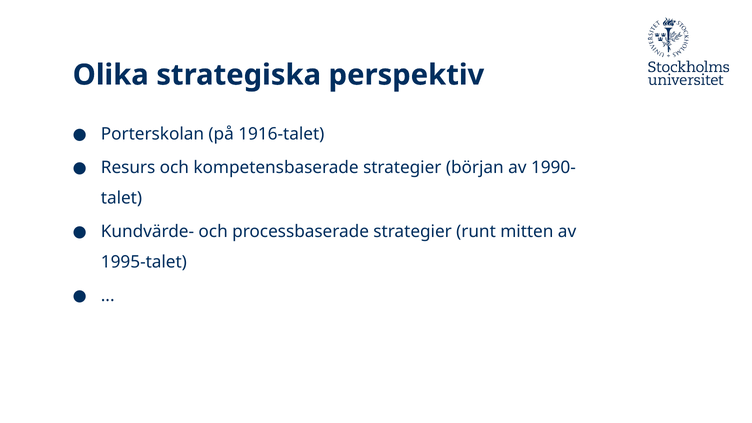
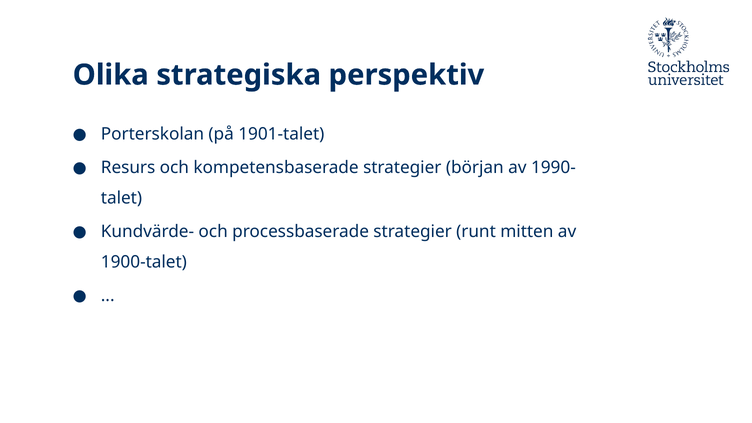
1916-talet: 1916-talet -> 1901-talet
1995-talet: 1995-talet -> 1900-talet
